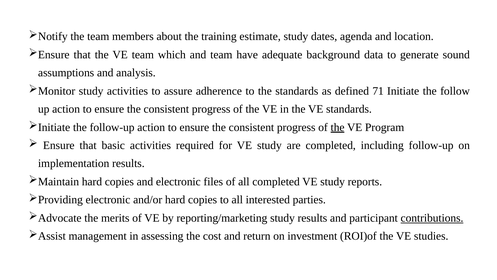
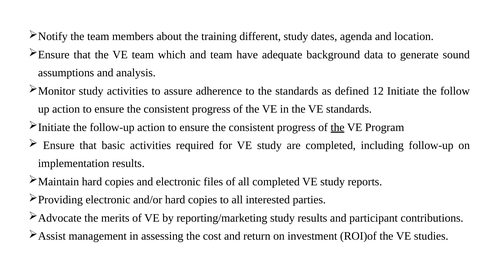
estimate: estimate -> different
71: 71 -> 12
contributions underline: present -> none
